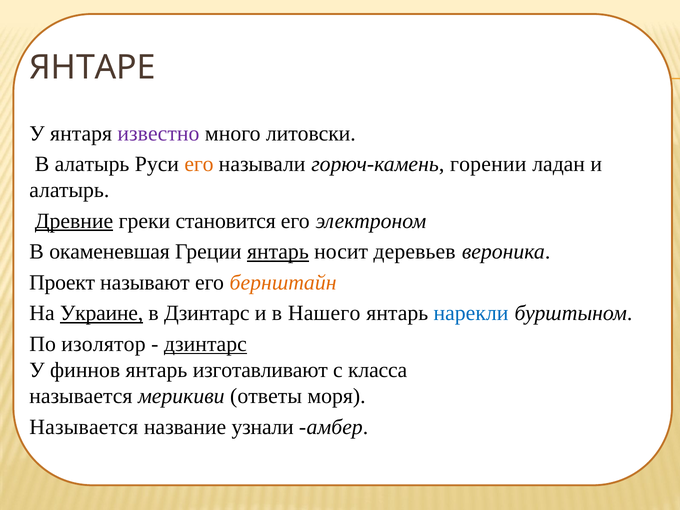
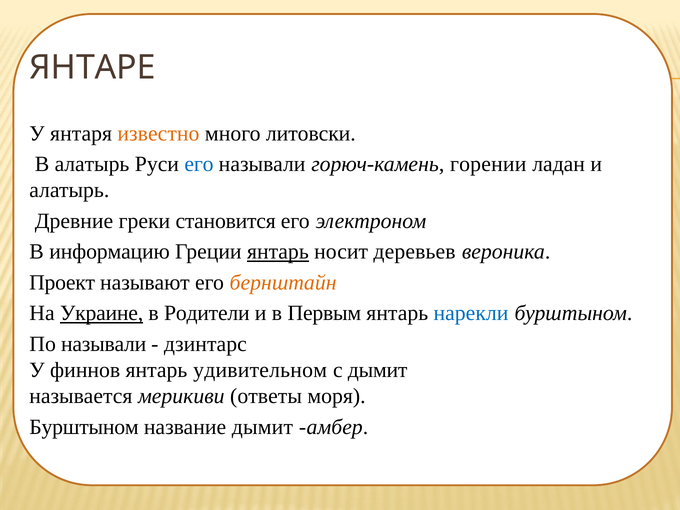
известно colour: purple -> orange
его at (199, 164) colour: orange -> blue
Древние underline: present -> none
окаменевшая: окаменевшая -> информацию
в Дзинтарс: Дзинтарс -> Родители
Нашего: Нашего -> Первым
По изолятор: изолятор -> называли
дзинтарс at (205, 344) underline: present -> none
изготавливают: изготавливают -> удивительном
с класса: класса -> дымит
Называется at (84, 427): Называется -> Бурштыном
название узнали: узнали -> дымит
